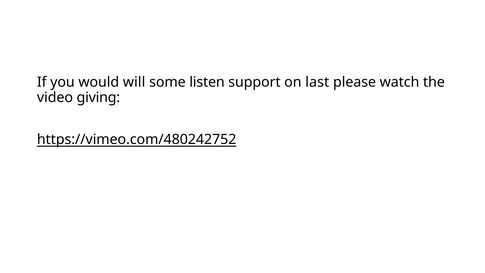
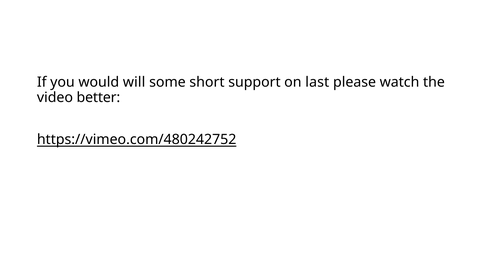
listen: listen -> short
giving: giving -> better
